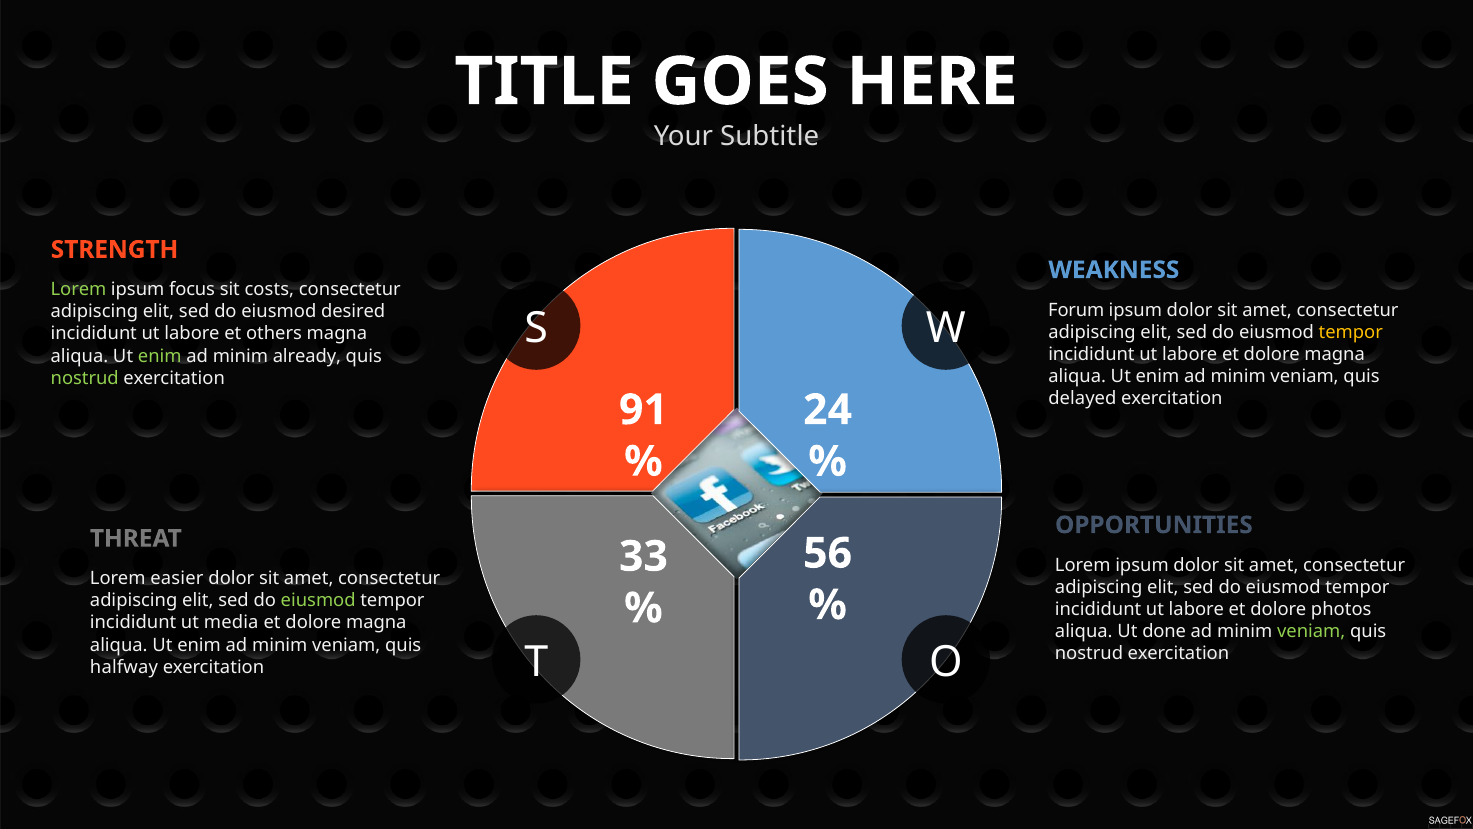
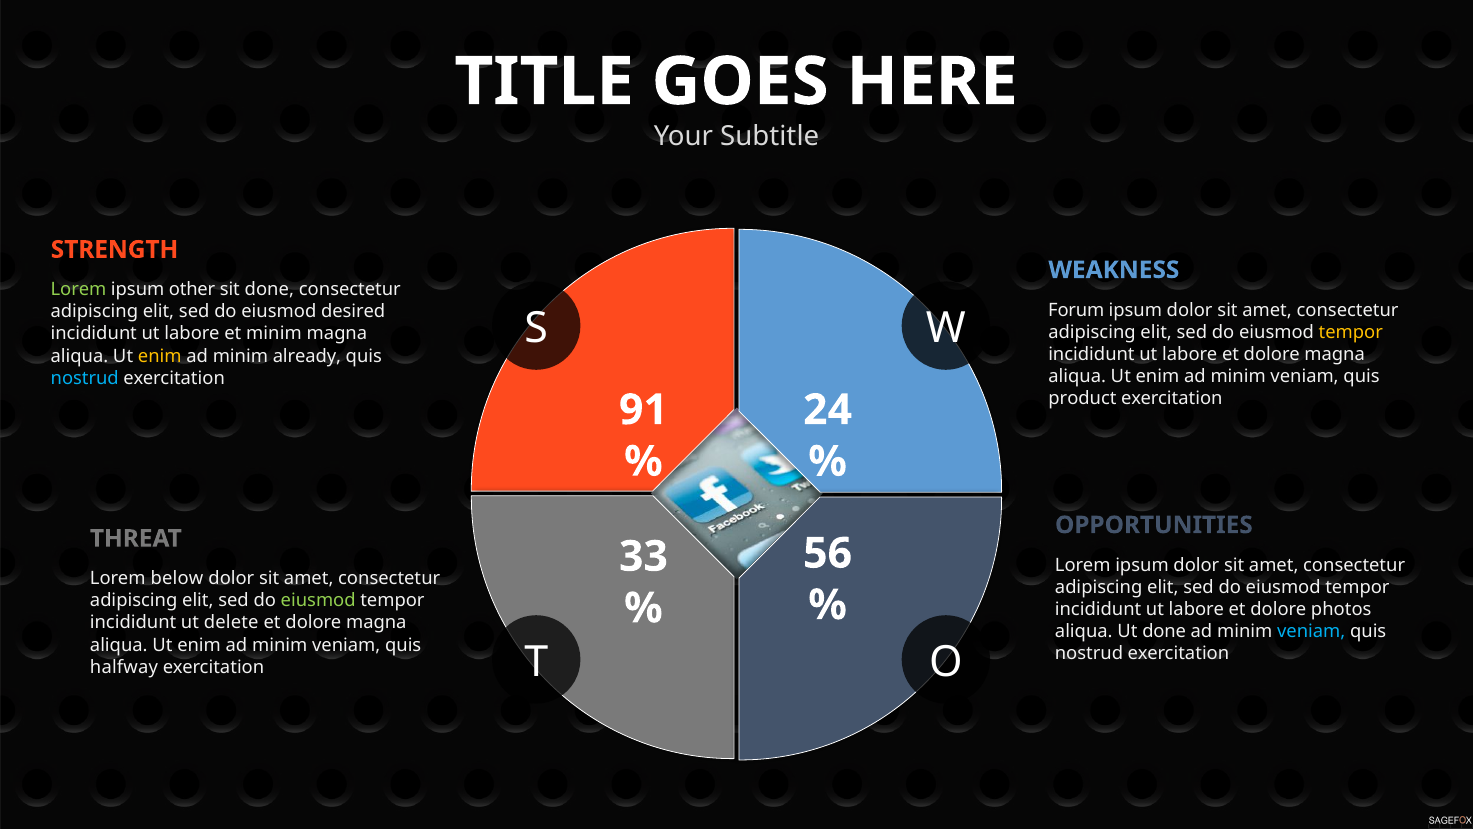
focus: focus -> other
sit costs: costs -> done
et others: others -> minim
enim at (160, 356) colour: light green -> yellow
nostrud at (85, 378) colour: light green -> light blue
delayed: delayed -> product
easier: easier -> below
media: media -> delete
veniam at (1311, 631) colour: light green -> light blue
